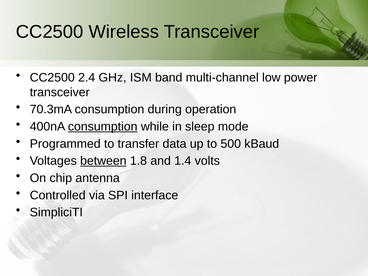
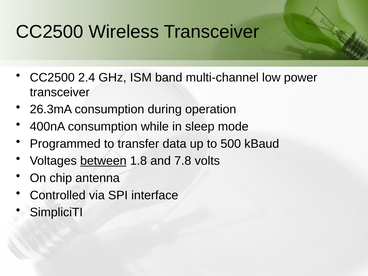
70.3mA: 70.3mA -> 26.3mA
consumption at (103, 127) underline: present -> none
1.4: 1.4 -> 7.8
